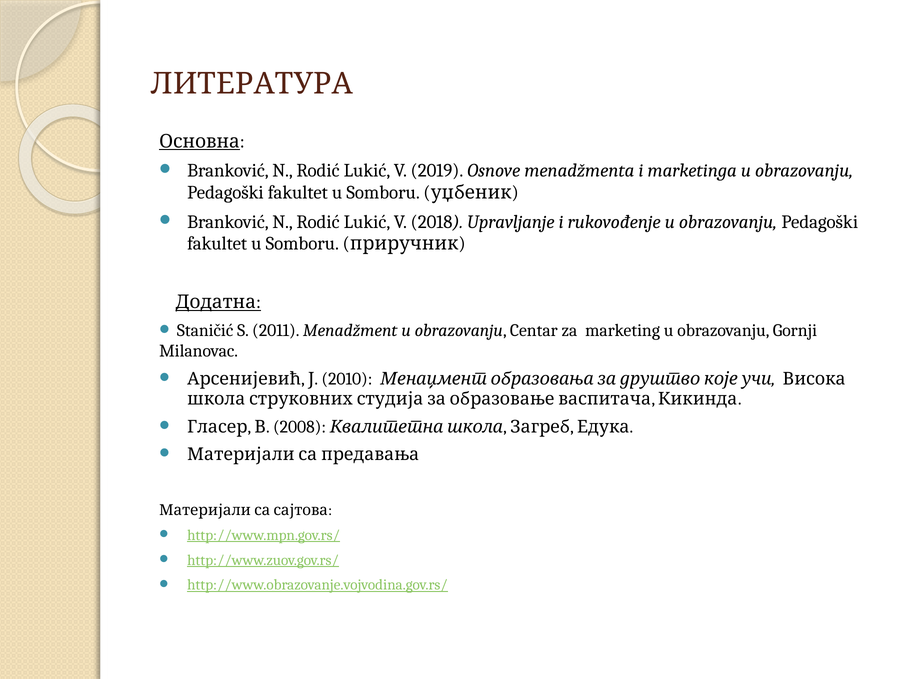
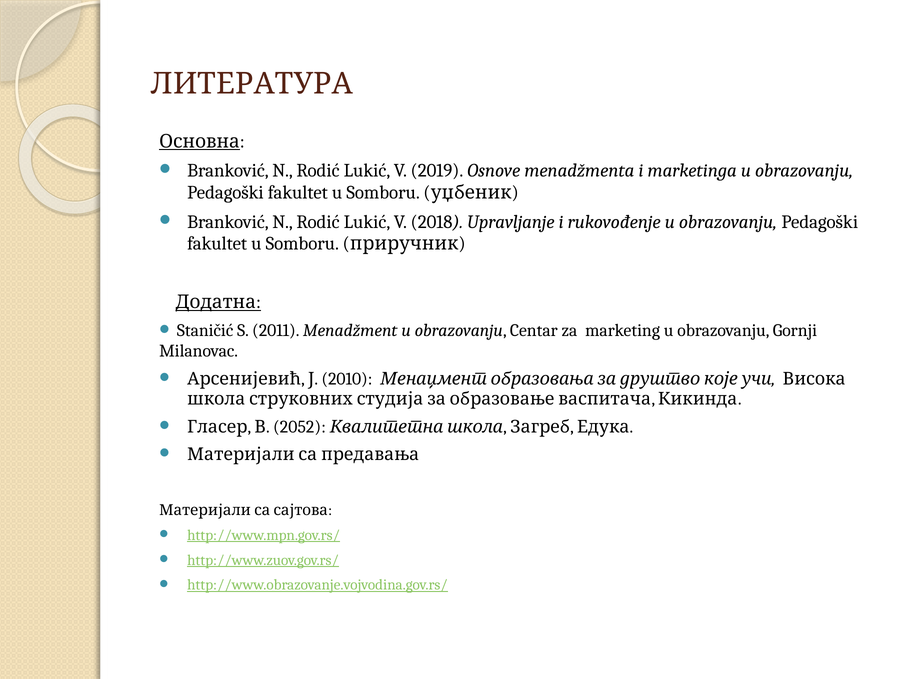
2008: 2008 -> 2052
